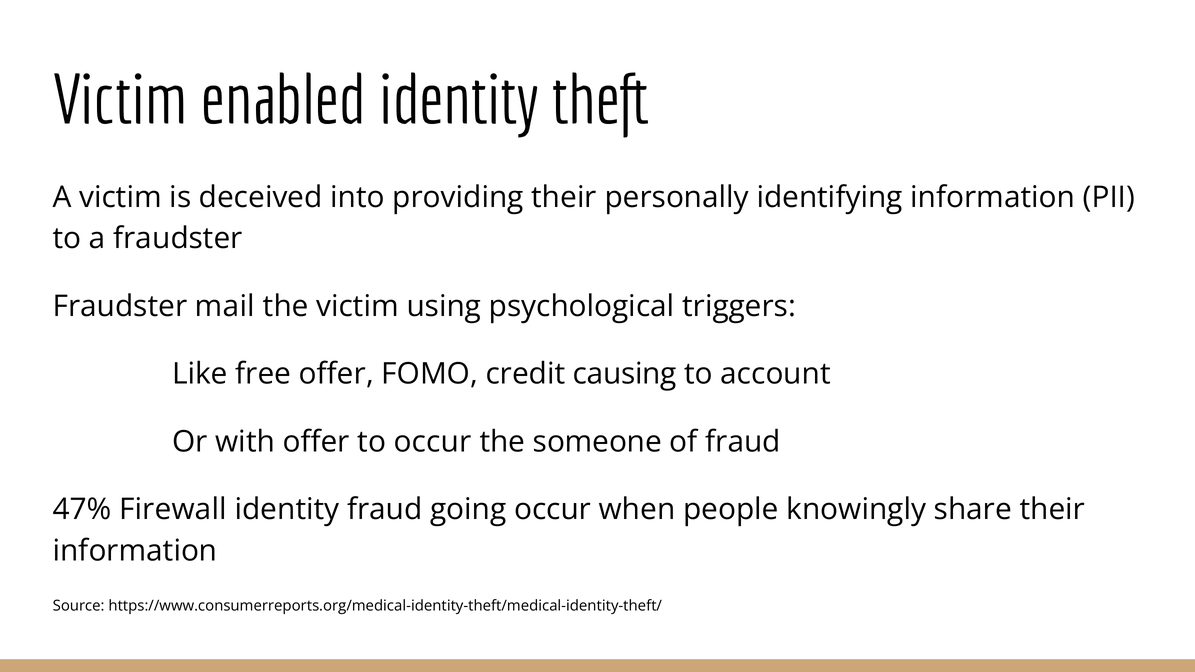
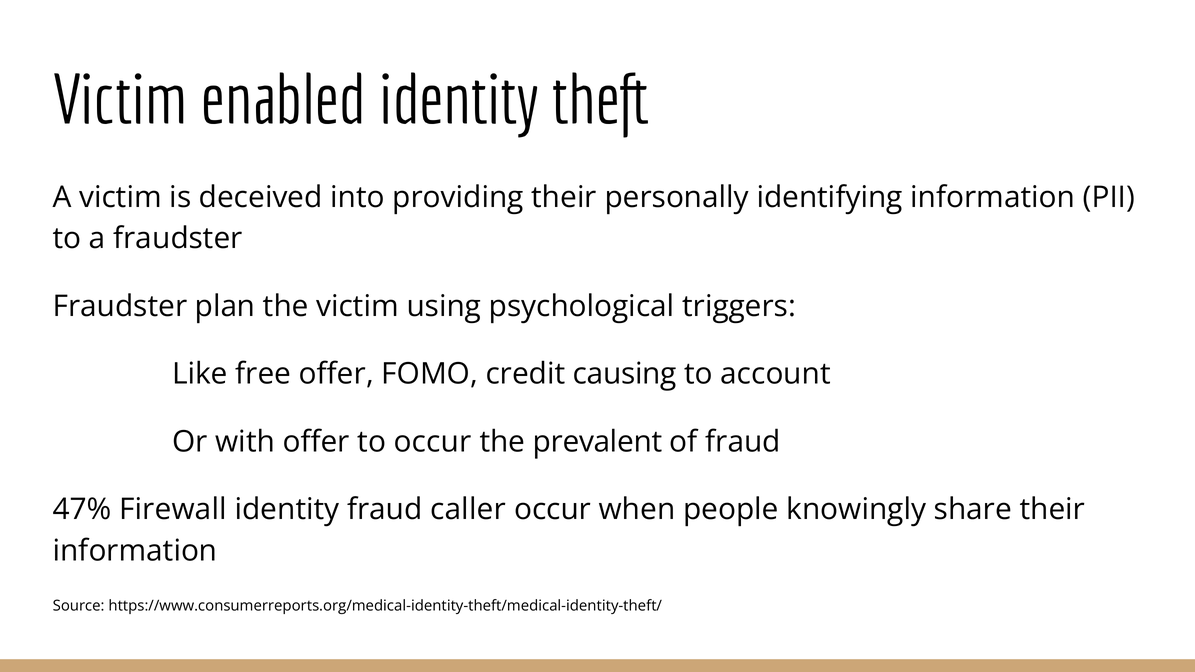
mail: mail -> plan
someone: someone -> prevalent
going: going -> caller
